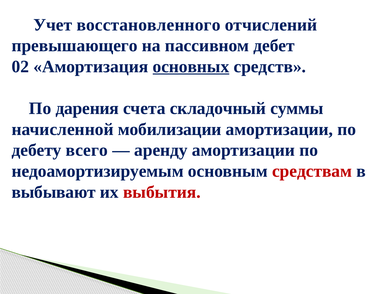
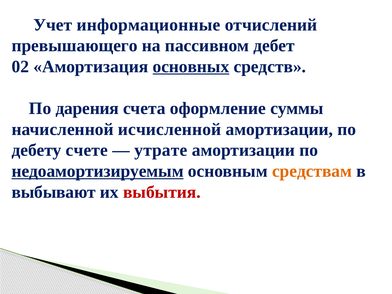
восстановленного: восстановленного -> информационные
складочный: складочный -> оформление
мобилизации: мобилизации -> исчисленной
всего: всего -> счете
аренду: аренду -> утрате
недоамортизируемым underline: none -> present
средствам colour: red -> orange
